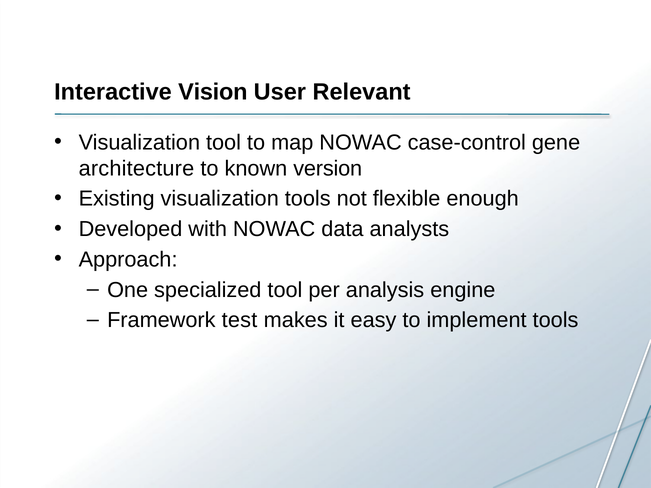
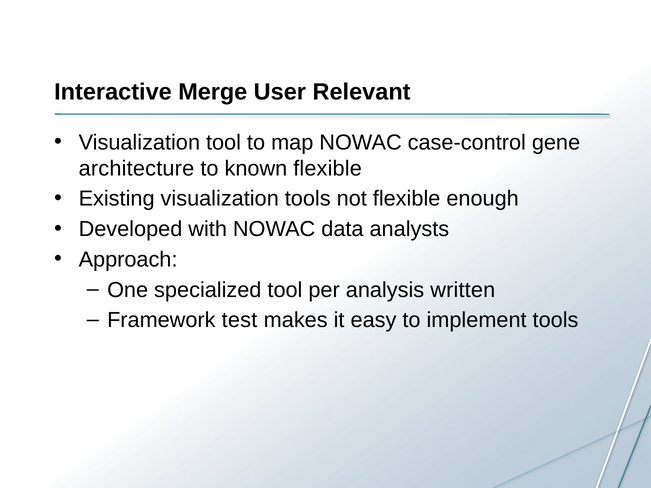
Vision: Vision -> Merge
known version: version -> flexible
engine: engine -> written
